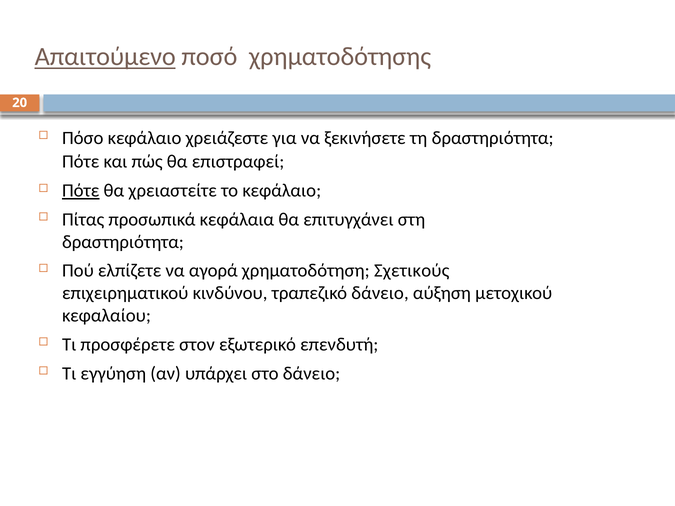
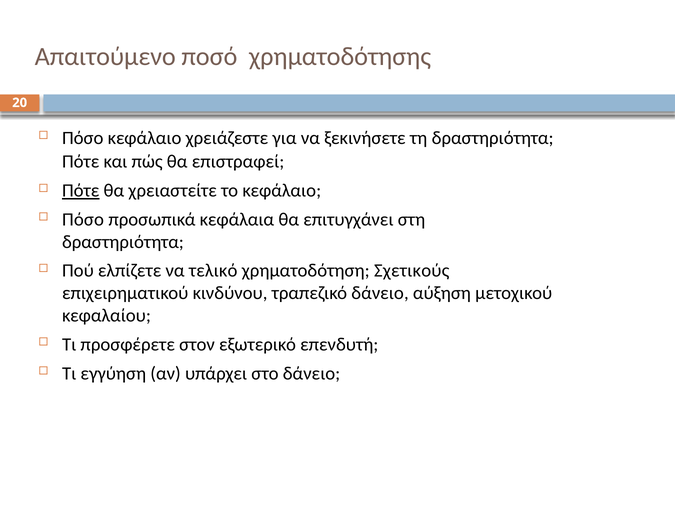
Απαιτούμενο underline: present -> none
Πίτας at (83, 220): Πίτας -> Πόσο
αγορά: αγορά -> τελικό
